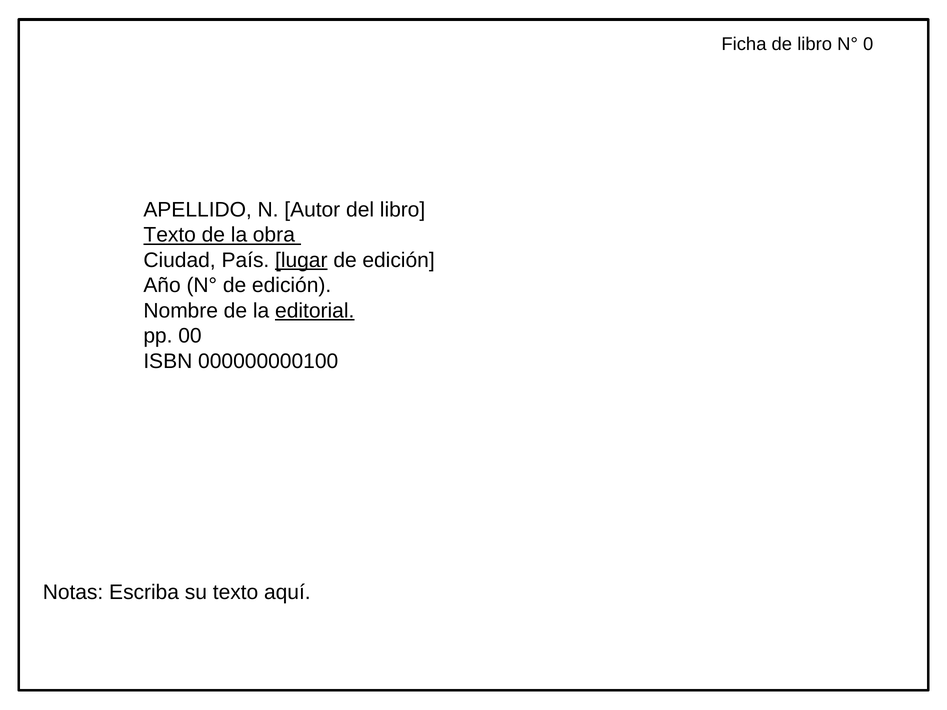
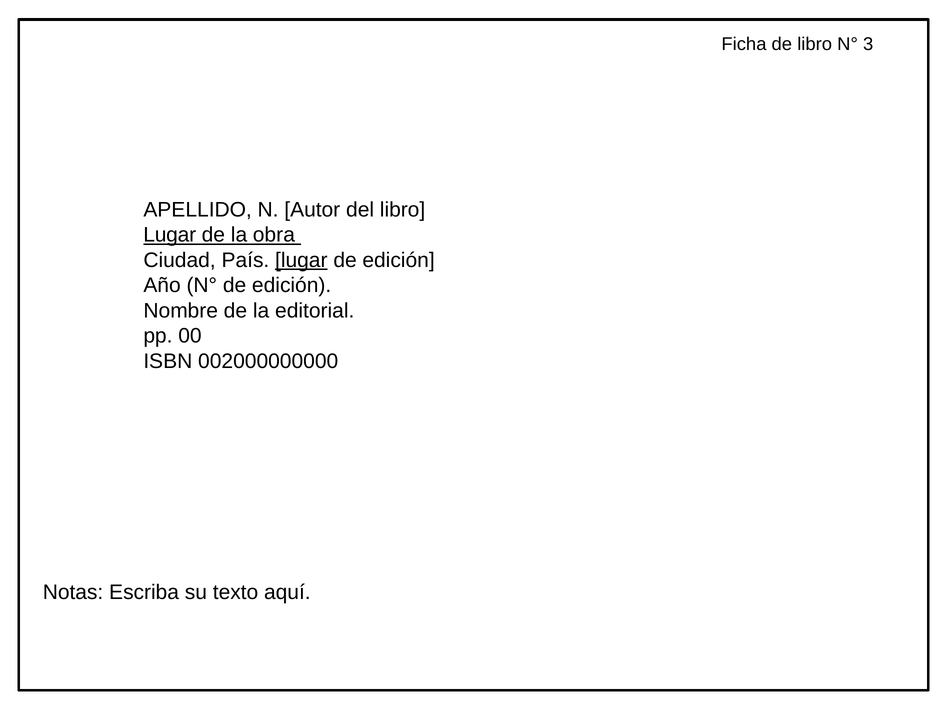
0: 0 -> 3
Texto at (170, 235): Texto -> Lugar
editorial underline: present -> none
000000000100: 000000000100 -> 002000000000
